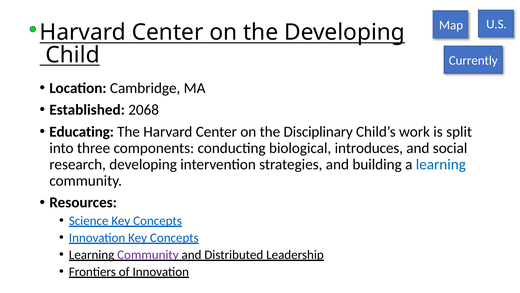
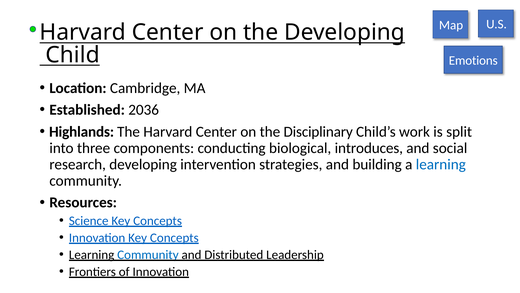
Currently: Currently -> Emotions
2068: 2068 -> 2036
Educating: Educating -> Highlands
Community at (148, 254) colour: purple -> blue
